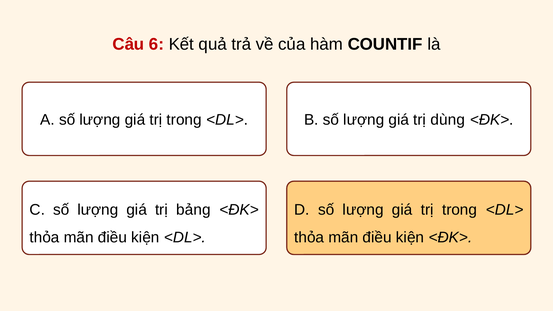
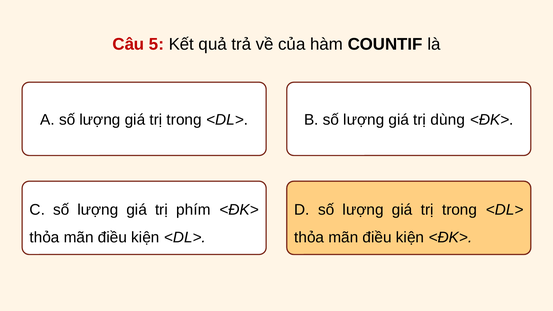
6: 6 -> 5
bảng: bảng -> phím
